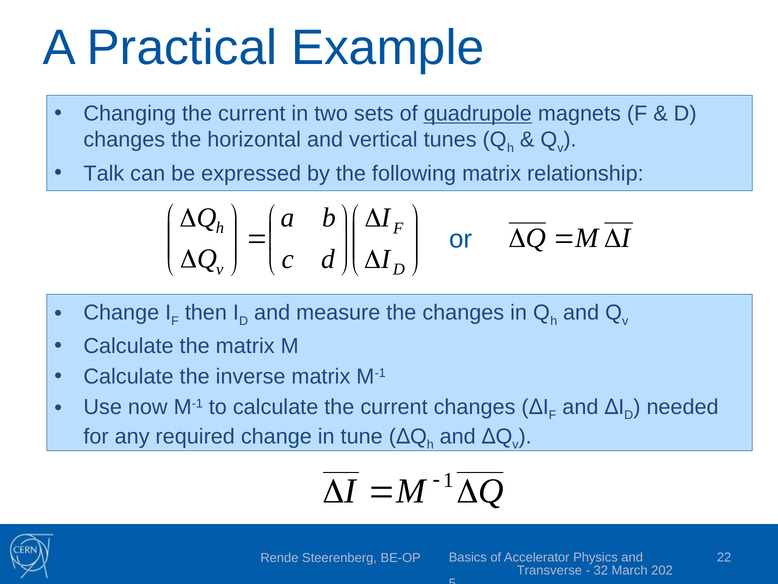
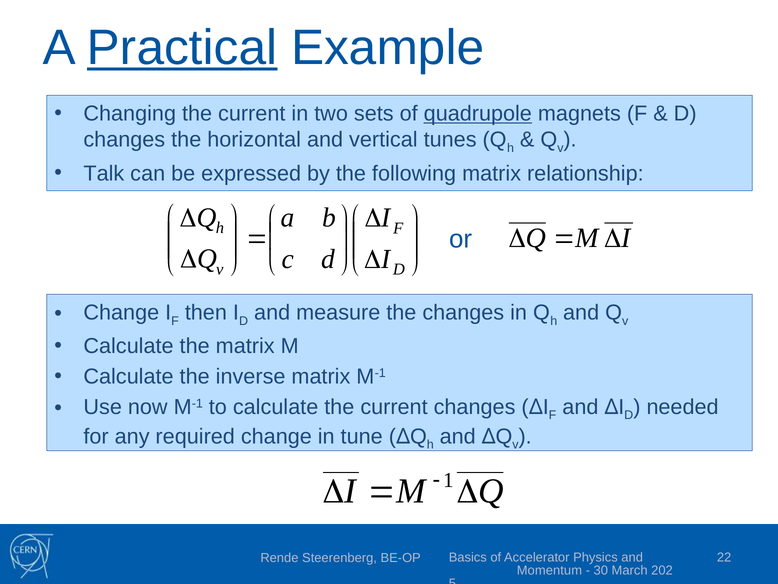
Practical underline: none -> present
Transverse: Transverse -> Momentum
32: 32 -> 30
